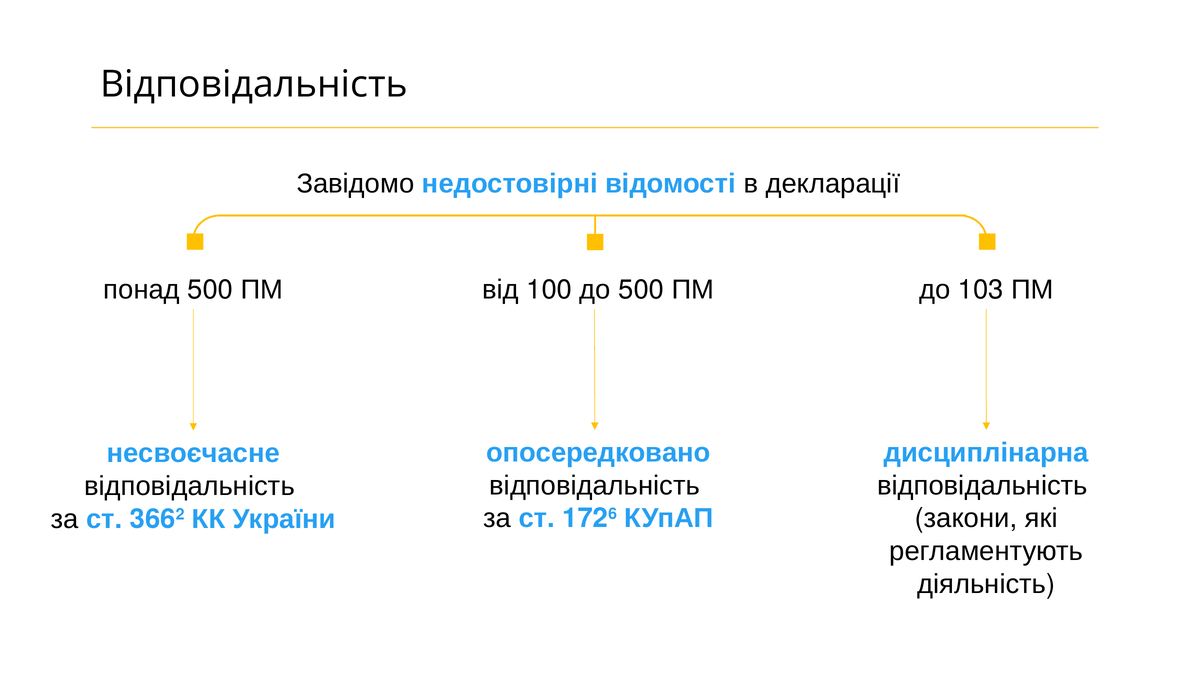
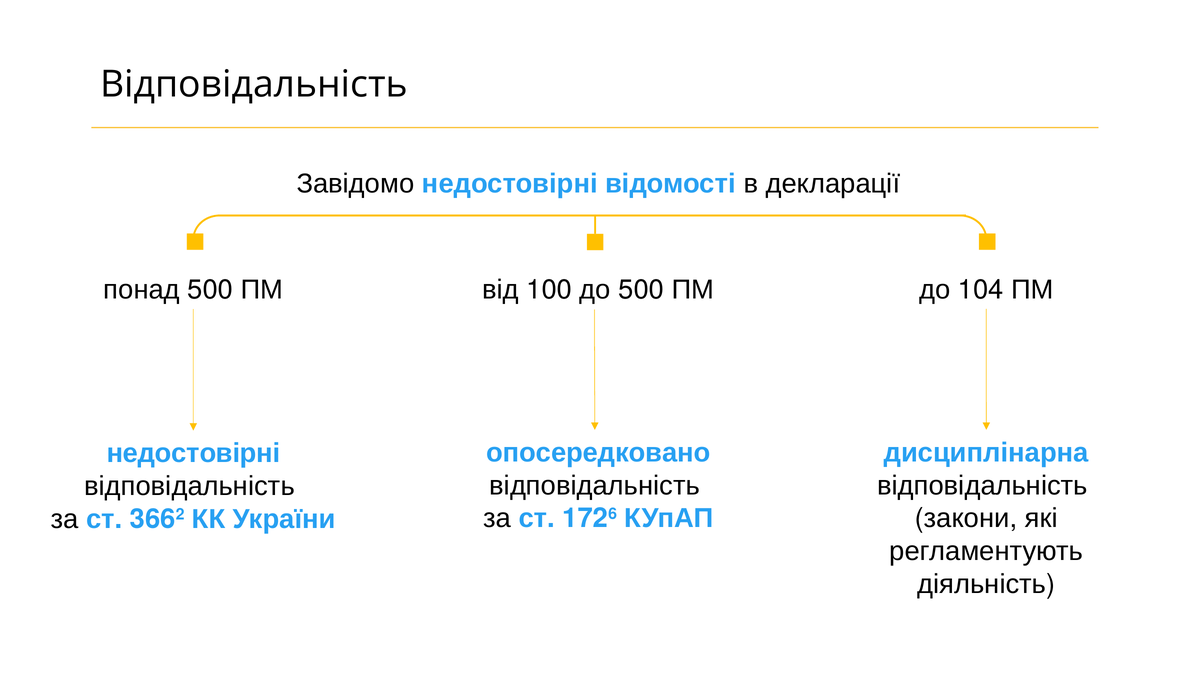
103: 103 -> 104
несвоєчасне at (193, 454): несвоєчасне -> недостовірні
